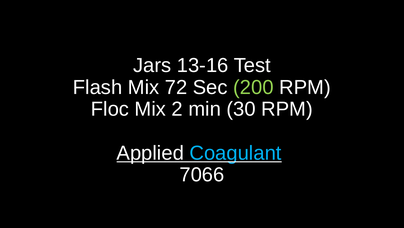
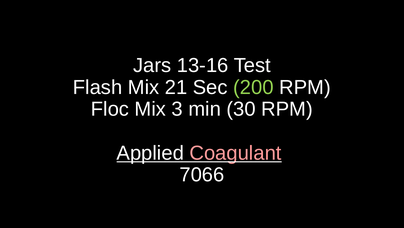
72: 72 -> 21
2: 2 -> 3
Coagulant colour: light blue -> pink
